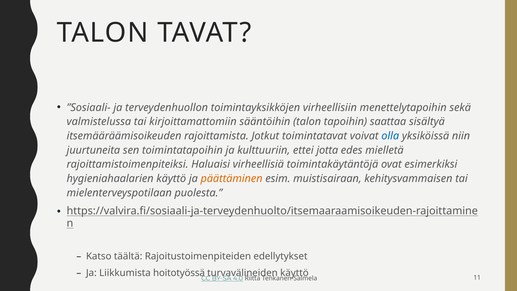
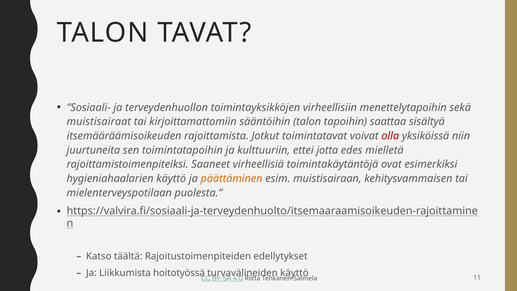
valmistelussa: valmistelussa -> muistisairaat
olla colour: blue -> red
Haluaisi: Haluaisi -> Saaneet
